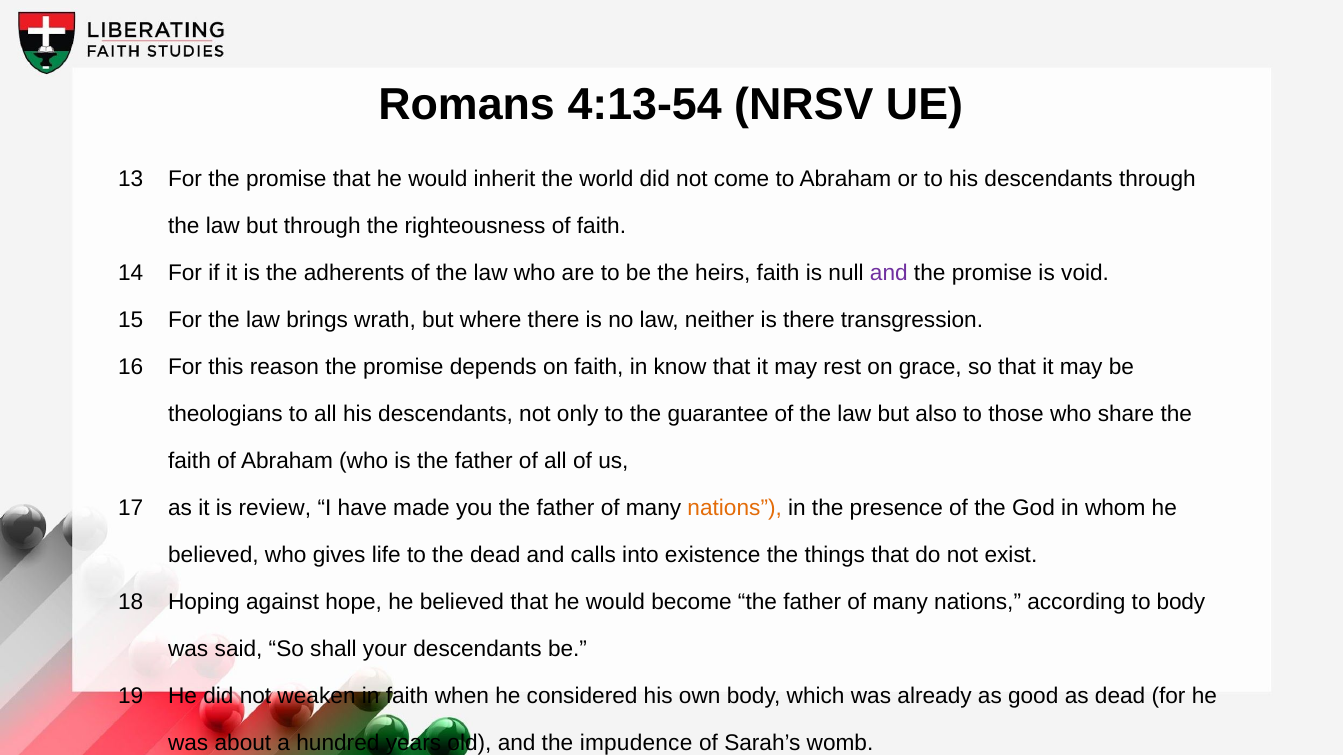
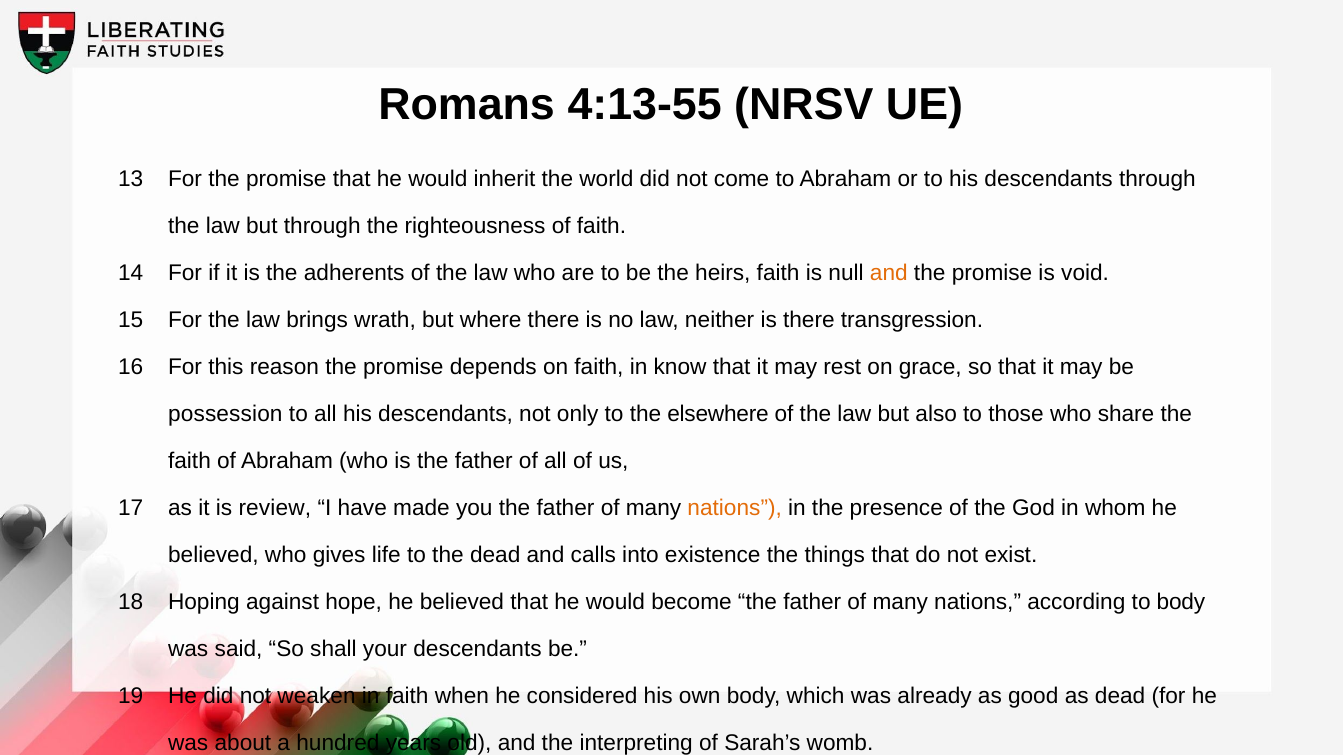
4:13-54: 4:13-54 -> 4:13-55
and at (889, 273) colour: purple -> orange
theologians: theologians -> possession
guarantee: guarantee -> elsewhere
impudence: impudence -> interpreting
